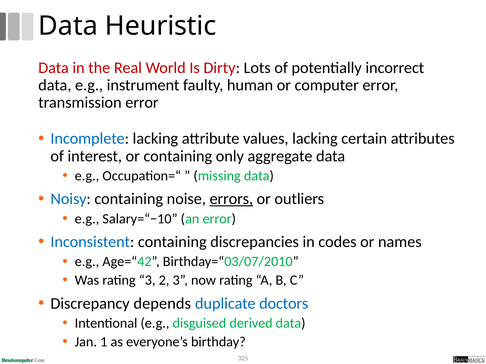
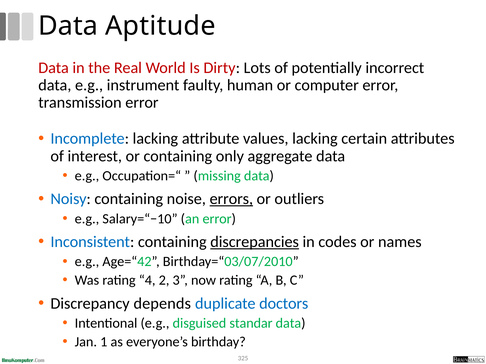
Heuristic: Heuristic -> Aptitude
discrepancies underline: none -> present
rating 3: 3 -> 4
derived: derived -> standar
